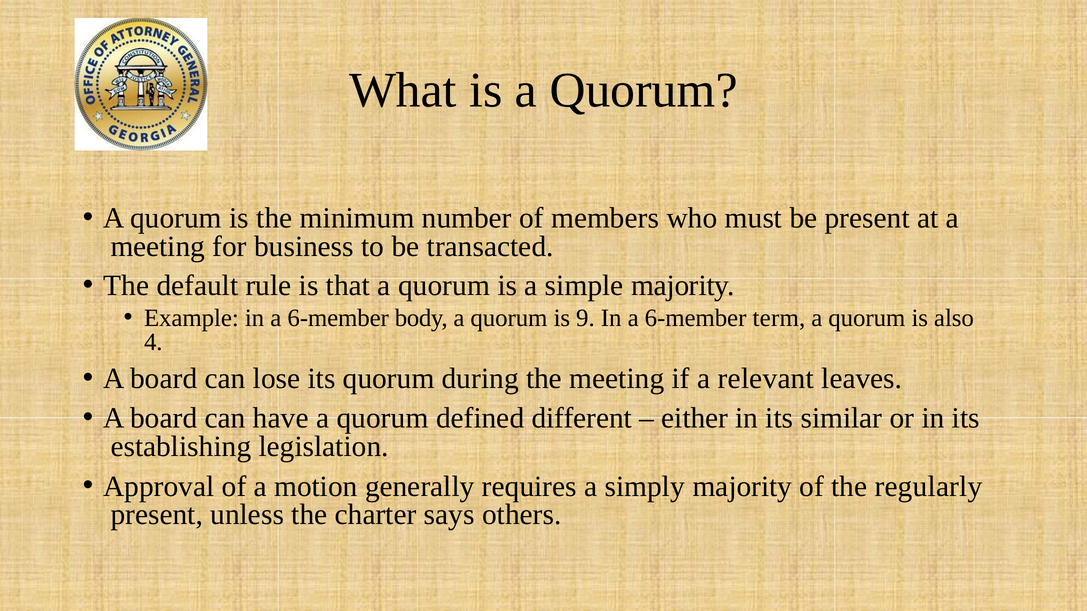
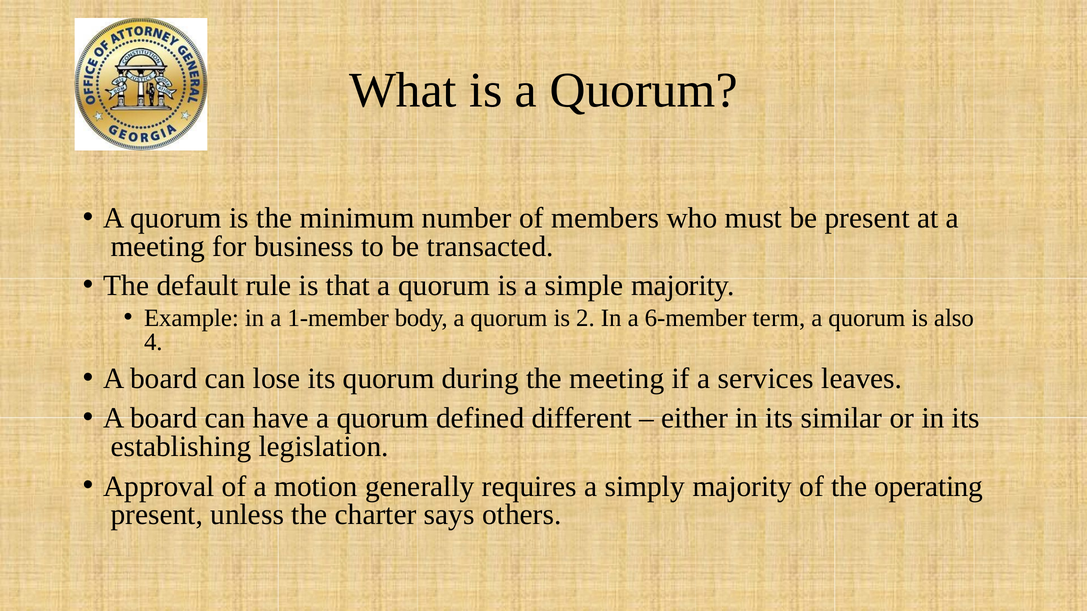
Example in a 6-member: 6-member -> 1-member
9: 9 -> 2
relevant: relevant -> services
regularly: regularly -> operating
